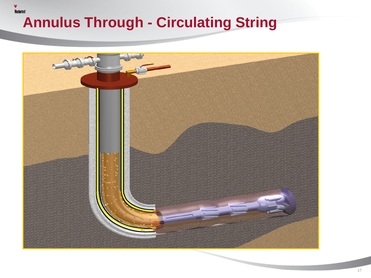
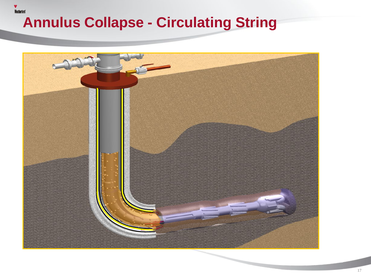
Through: Through -> Collapse
